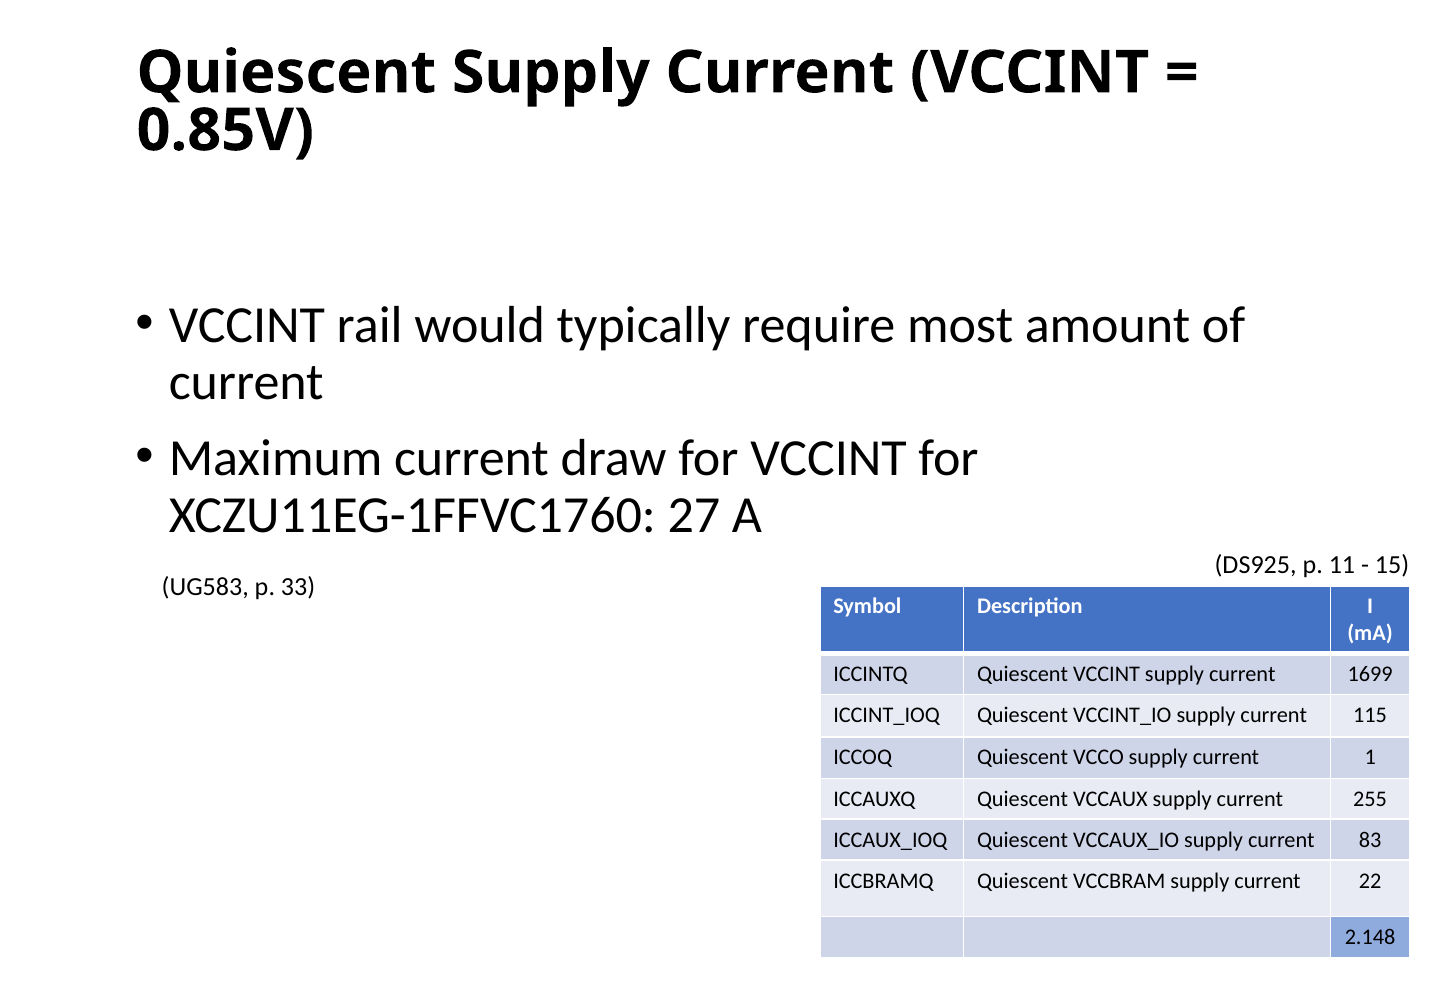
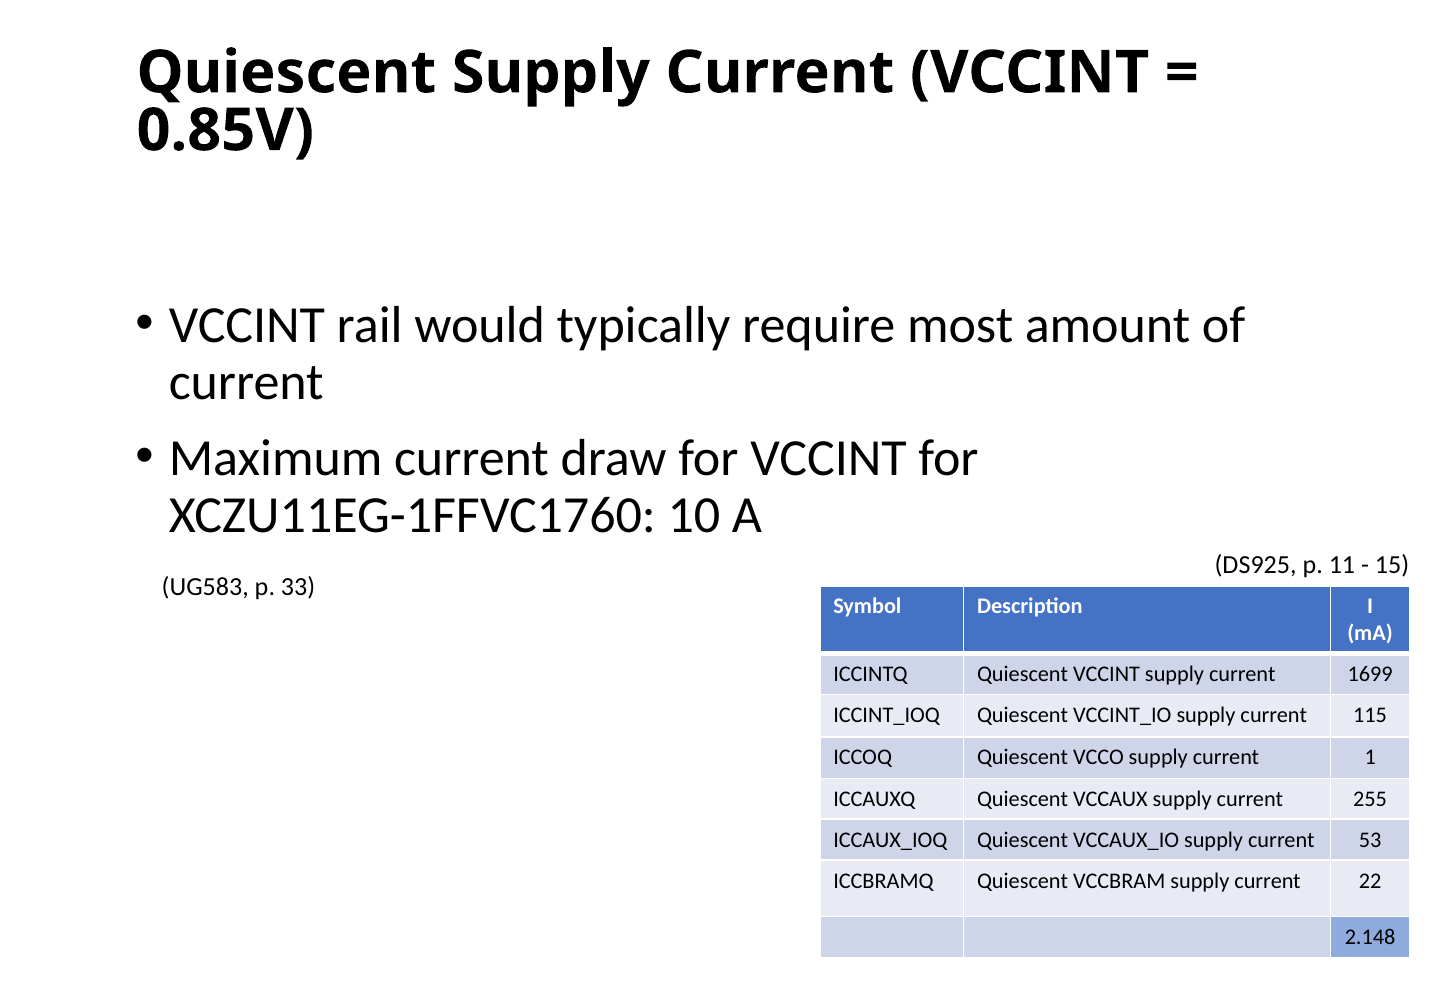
27: 27 -> 10
83: 83 -> 53
